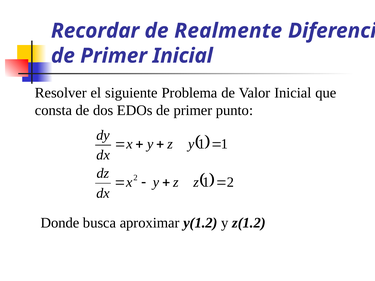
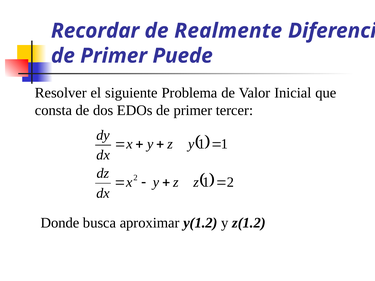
Primer Inicial: Inicial -> Puede
punto: punto -> tercer
